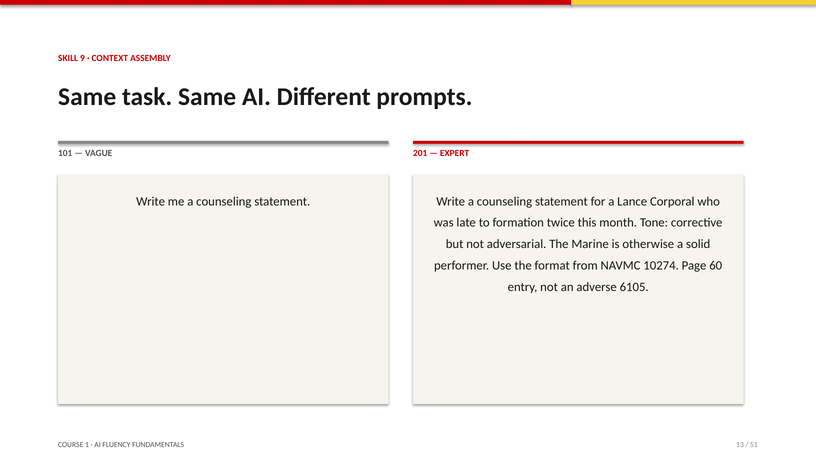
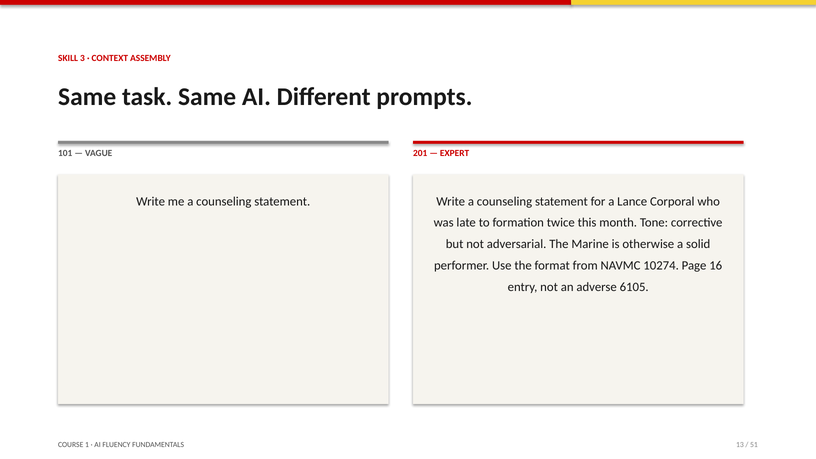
9: 9 -> 3
60: 60 -> 16
